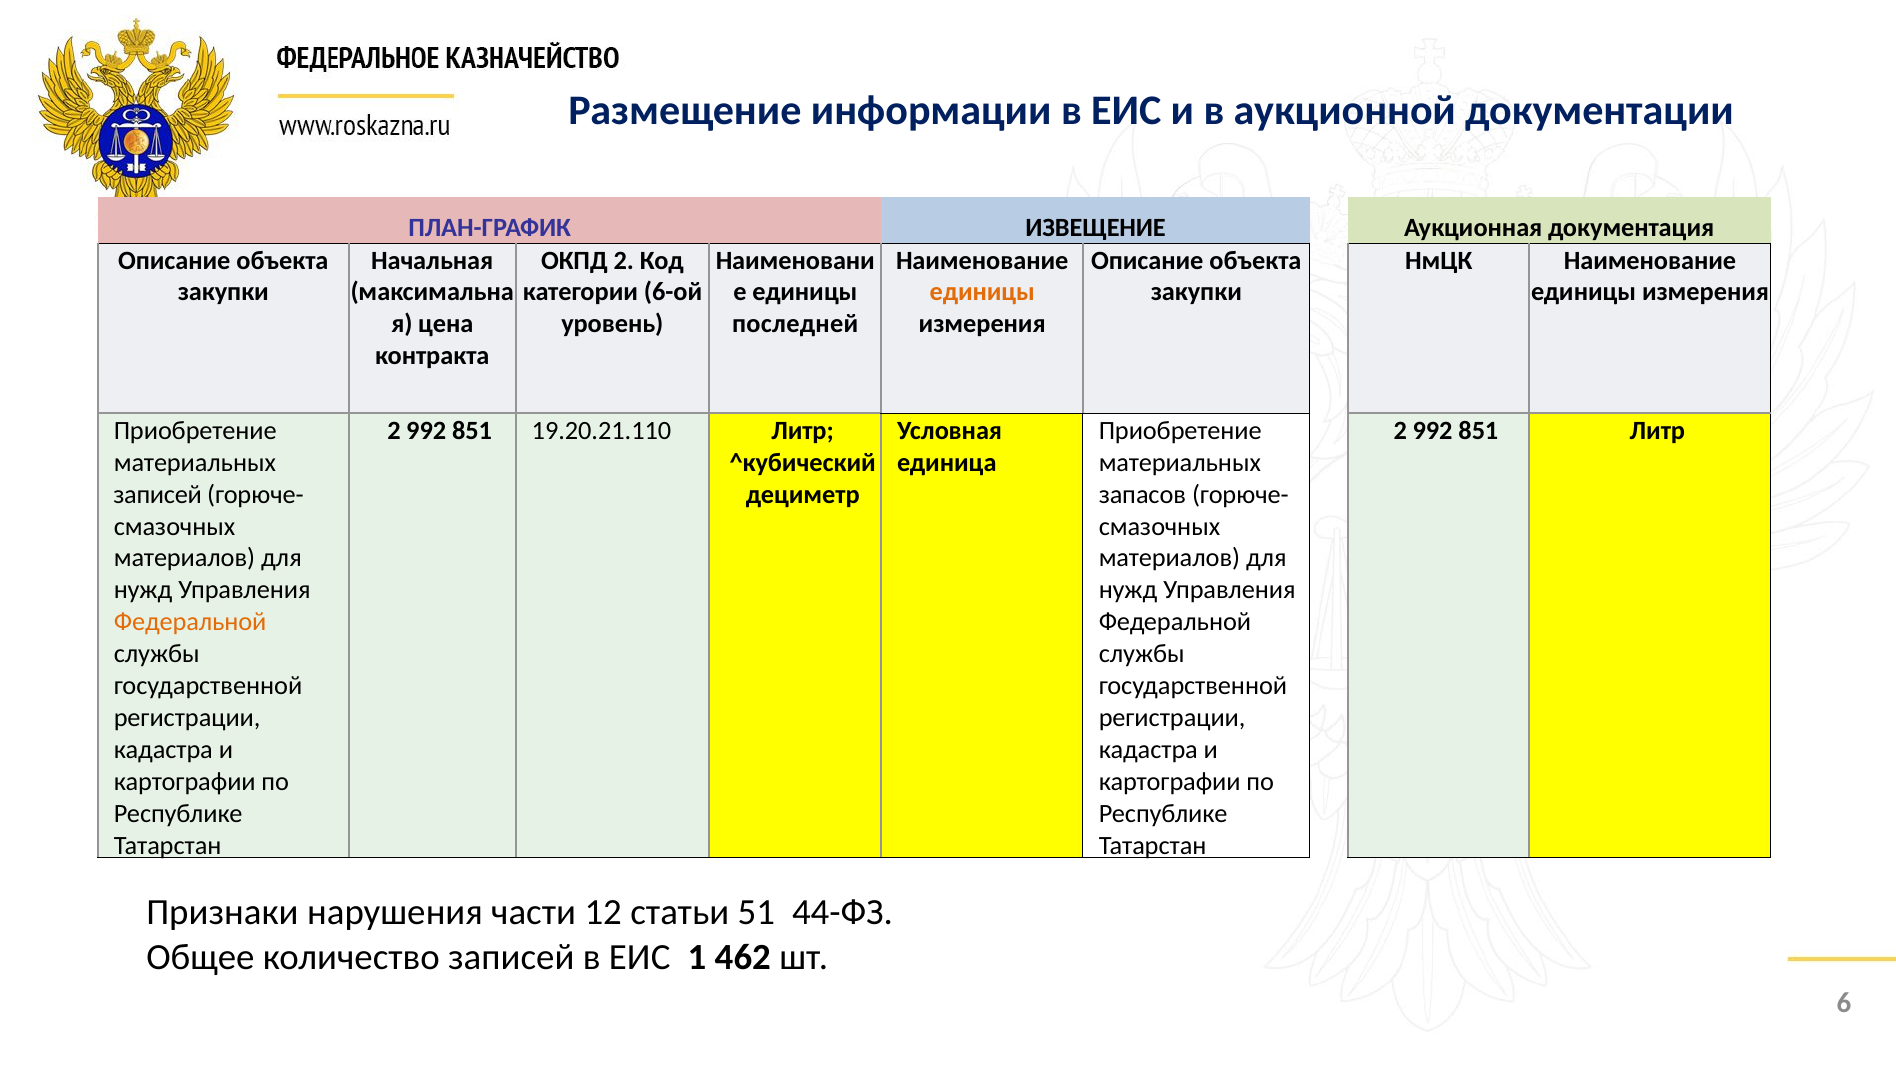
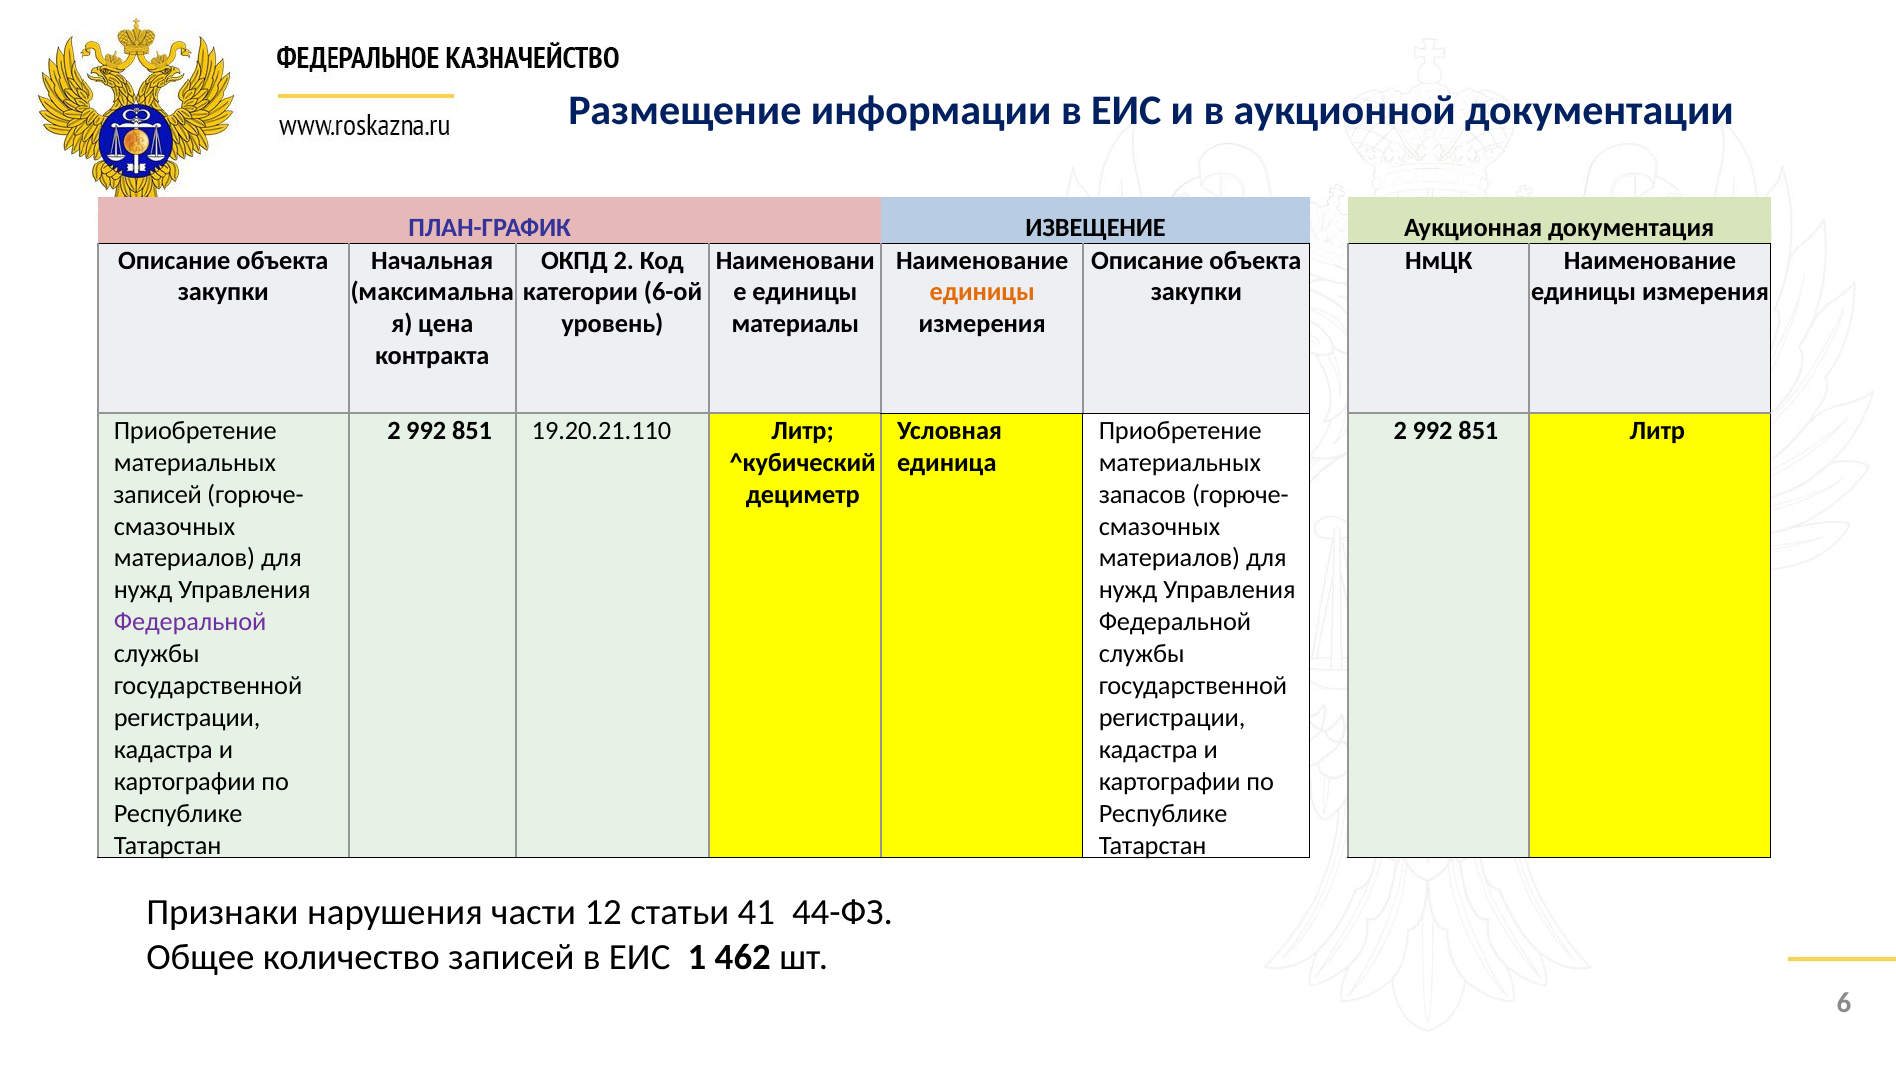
последней: последней -> материалы
Федеральной at (190, 622) colour: orange -> purple
51: 51 -> 41
